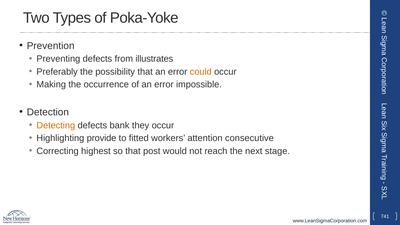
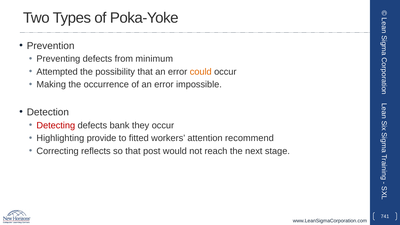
illustrates: illustrates -> minimum
Preferably: Preferably -> Attempted
Detecting colour: orange -> red
consecutive: consecutive -> recommend
highest: highest -> reflects
